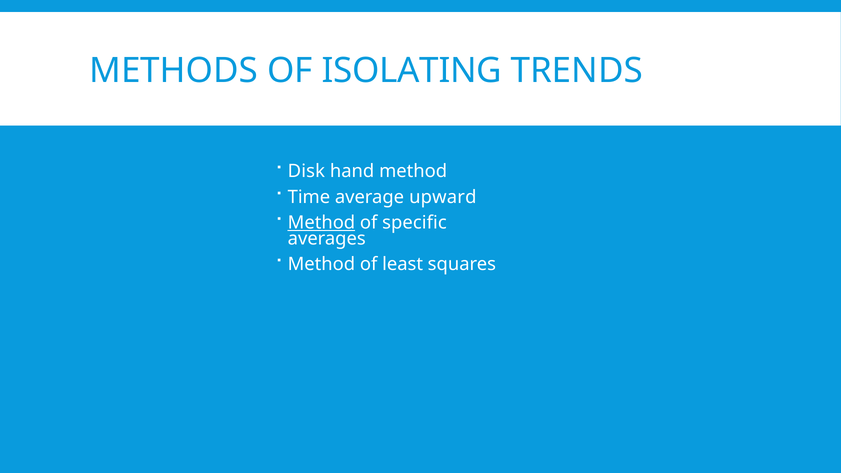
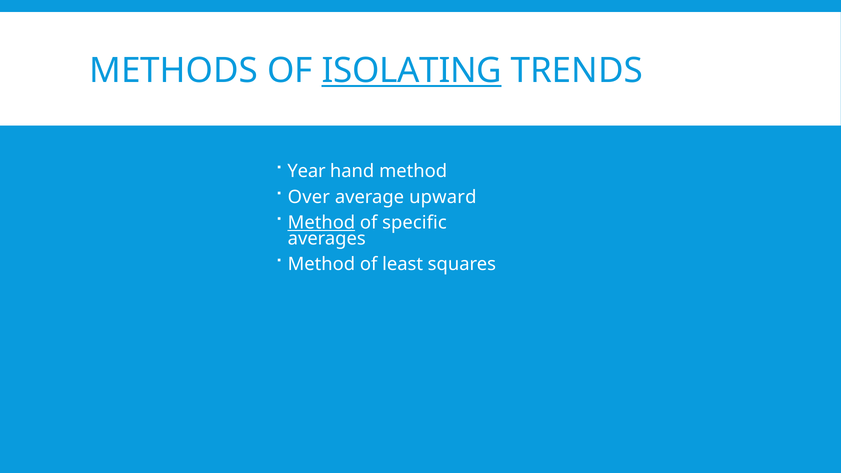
ISOLATING underline: none -> present
Disk: Disk -> Year
Time: Time -> Over
